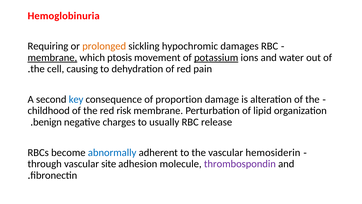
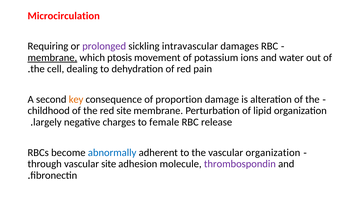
Hemoglobinuria: Hemoglobinuria -> Microcirculation
prolonged colour: orange -> purple
hypochromic: hypochromic -> intravascular
potassium underline: present -> none
causing: causing -> dealing
key colour: blue -> orange
red risk: risk -> site
benign: benign -> largely
usually: usually -> female
vascular hemosiderin: hemosiderin -> organization
